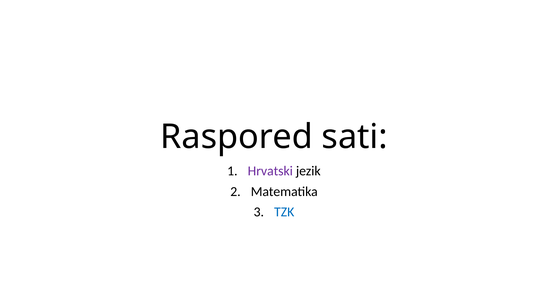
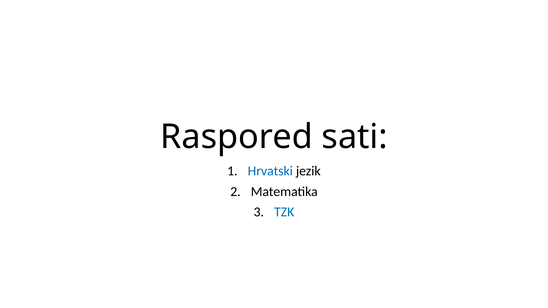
Hrvatski colour: purple -> blue
